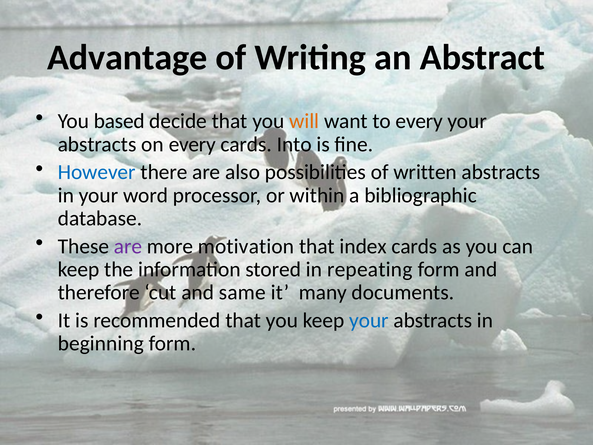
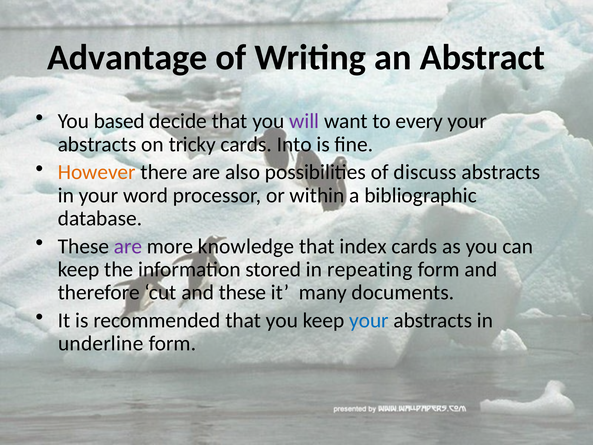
will colour: orange -> purple
on every: every -> tricky
However colour: blue -> orange
written: written -> discuss
motivation: motivation -> knowledge
and same: same -> these
beginning: beginning -> underline
